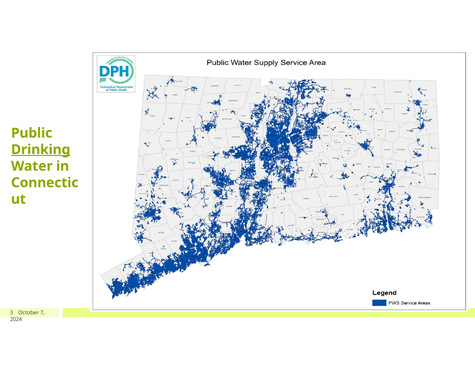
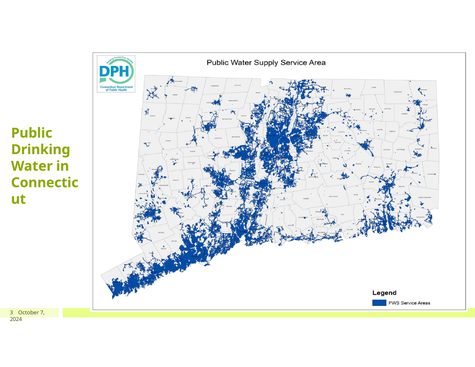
Drinking underline: present -> none
